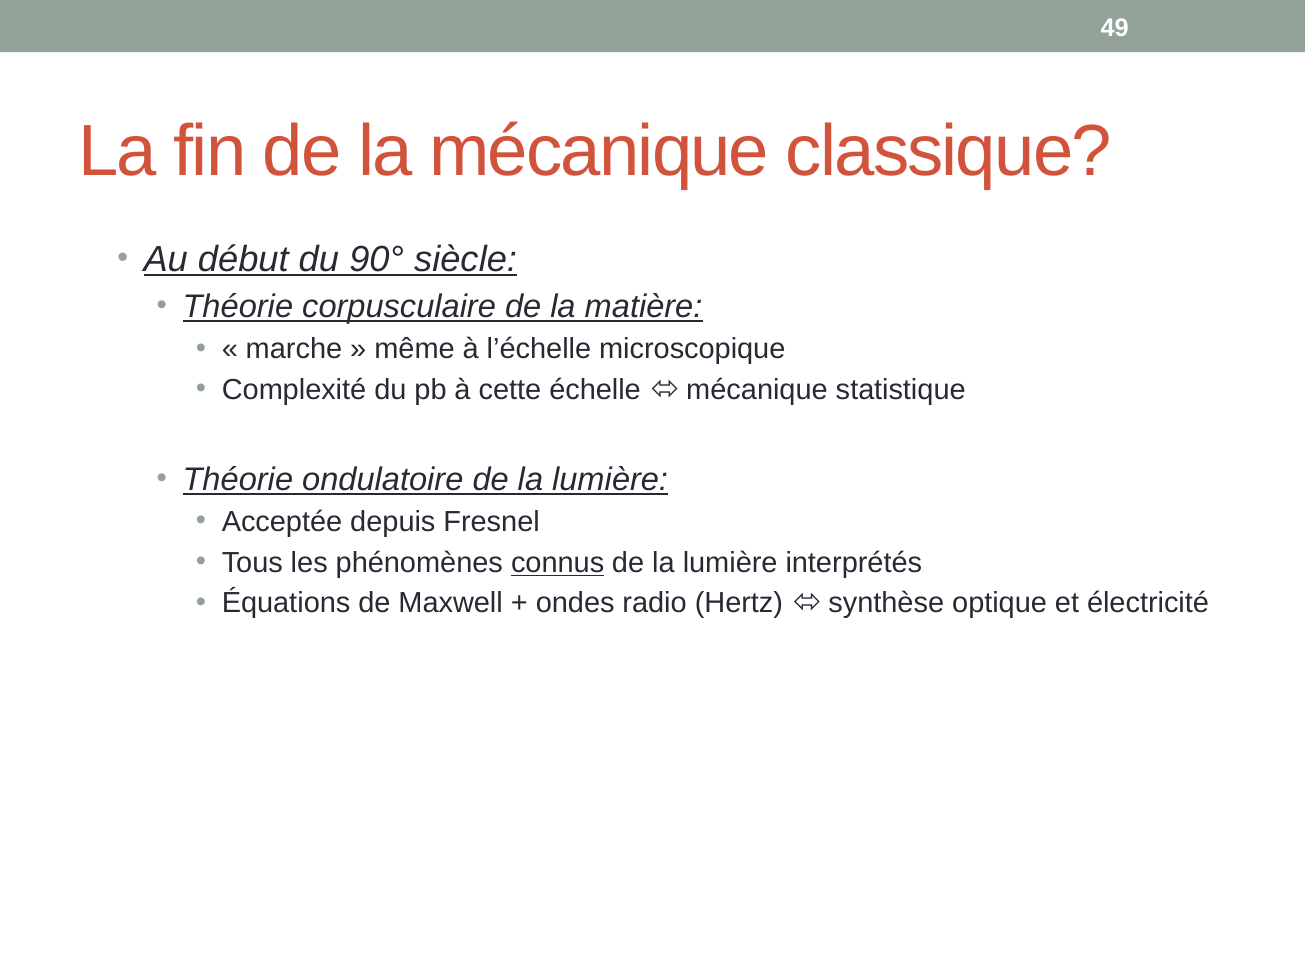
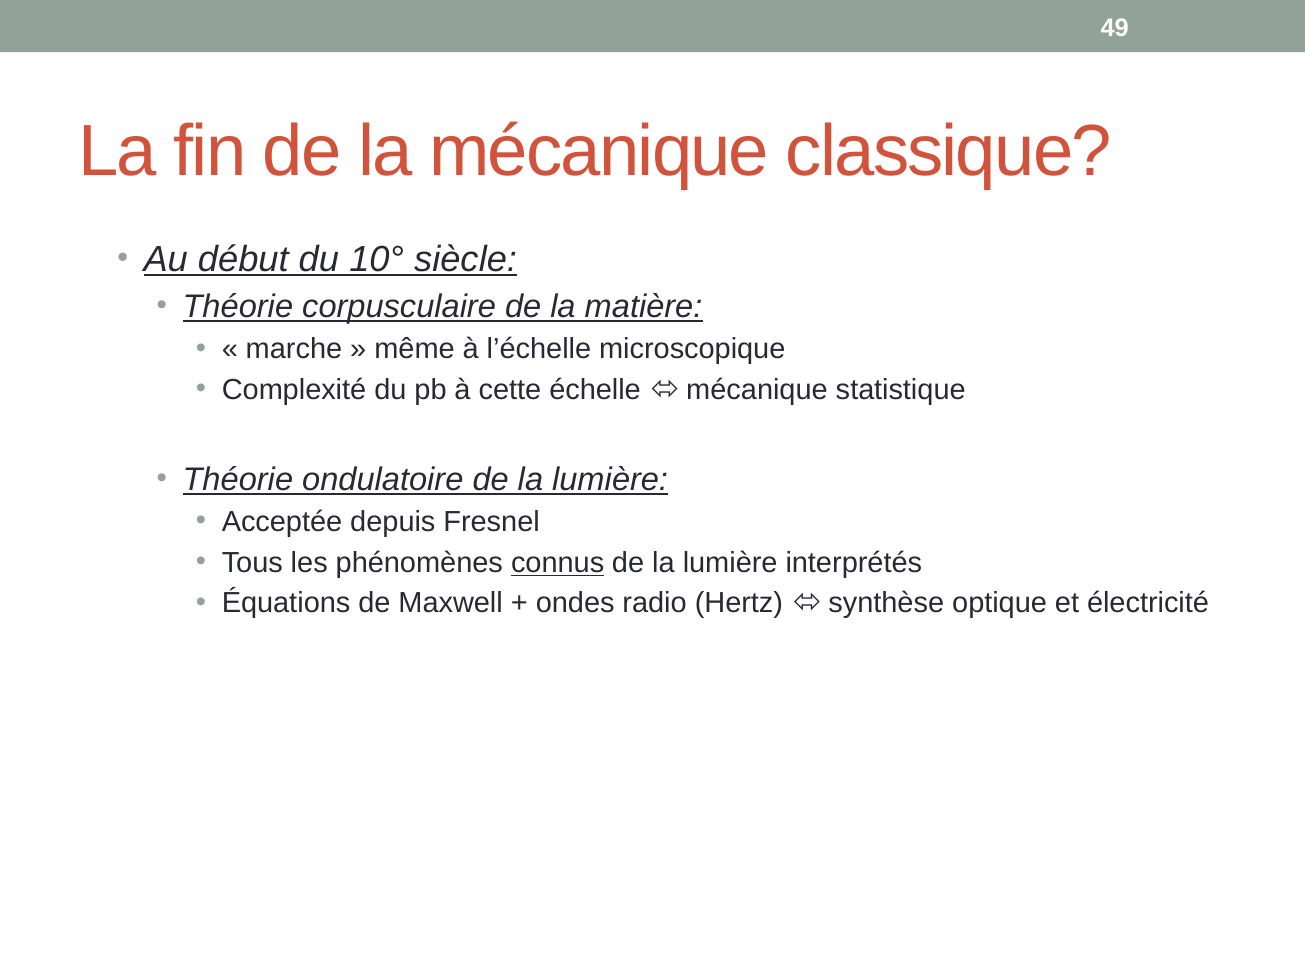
90°: 90° -> 10°
